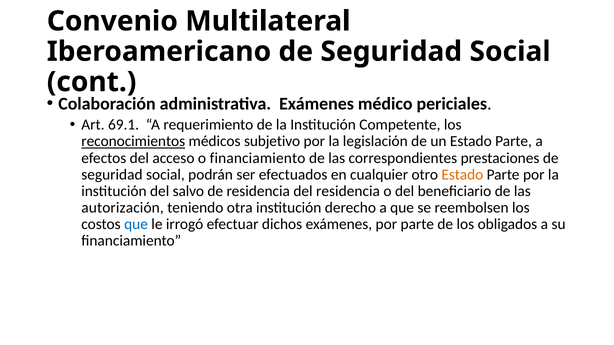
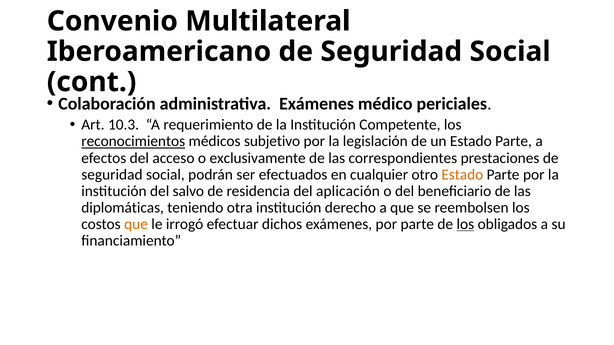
69.1: 69.1 -> 10.3
o financiamiento: financiamiento -> exclusivamente
del residencia: residencia -> aplicación
autorización: autorización -> diplomáticas
que at (136, 224) colour: blue -> orange
los at (465, 224) underline: none -> present
